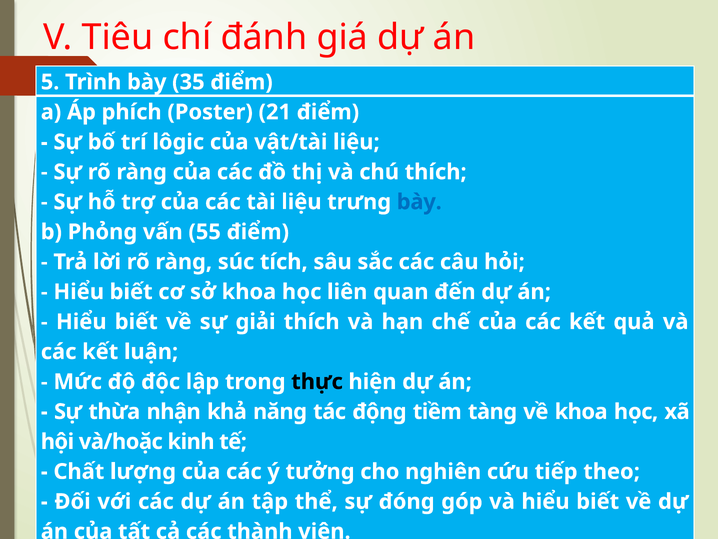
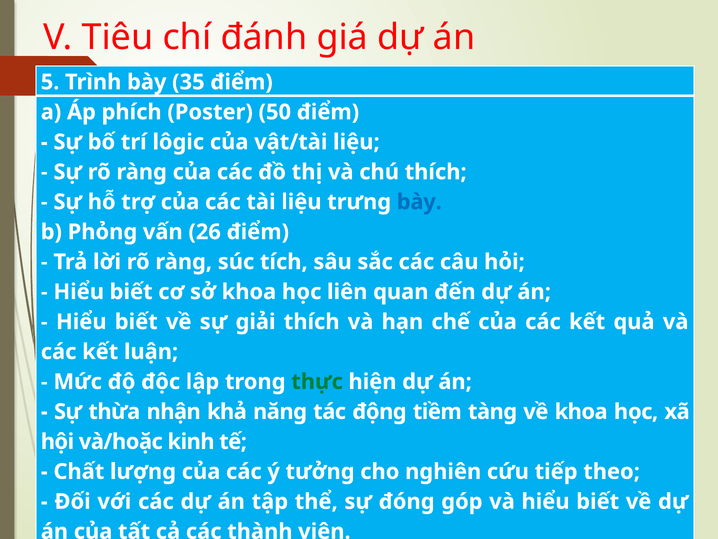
21: 21 -> 50
55: 55 -> 26
thực colour: black -> green
